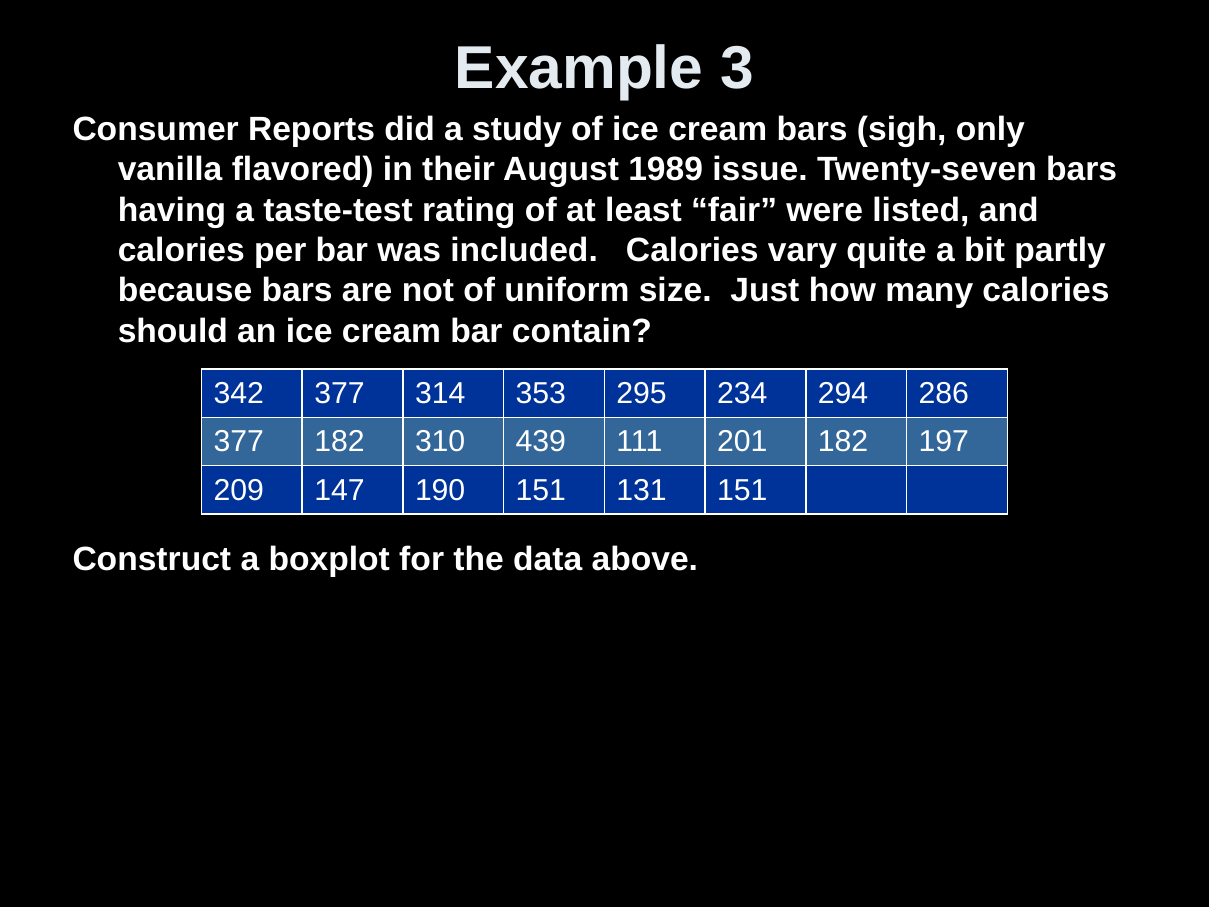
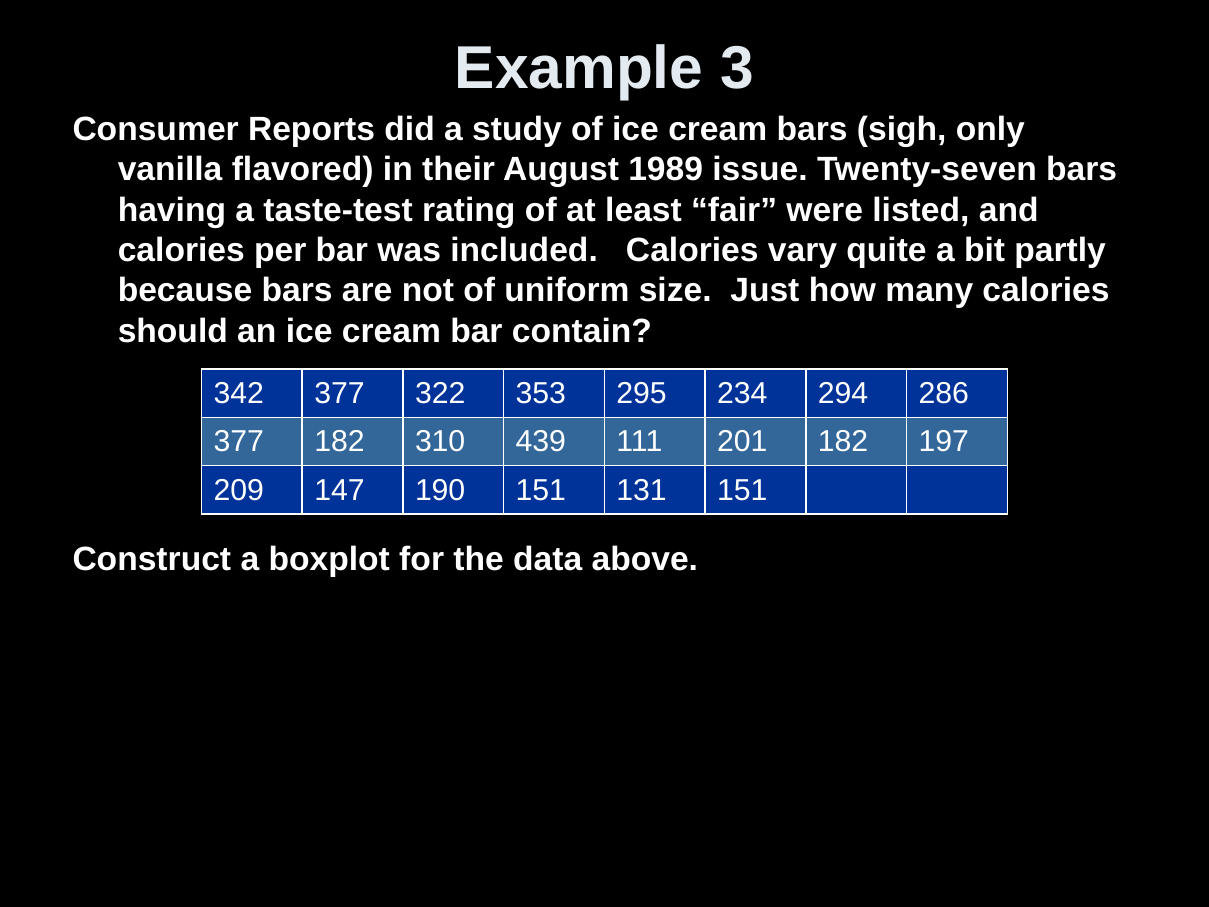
314: 314 -> 322
